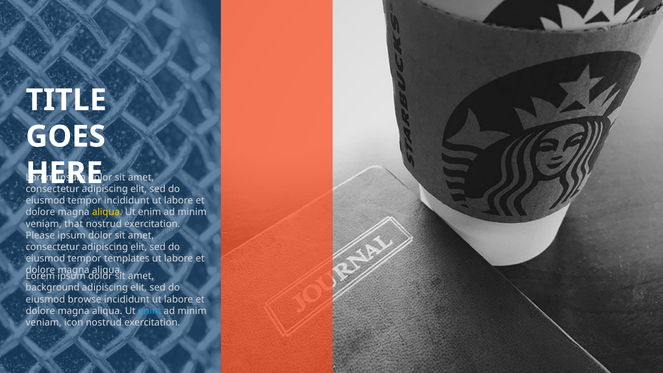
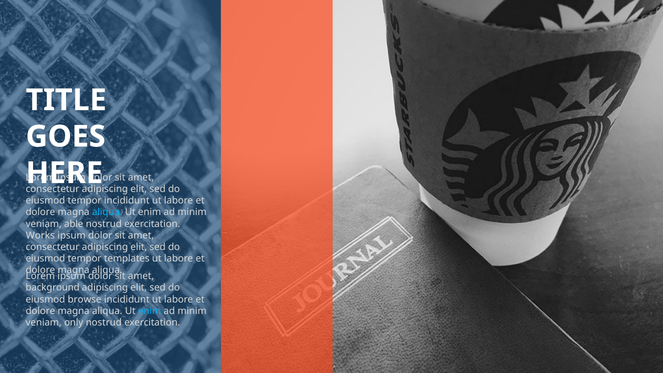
aliqua at (107, 212) colour: yellow -> light blue
that: that -> able
Please: Please -> Works
icon: icon -> only
